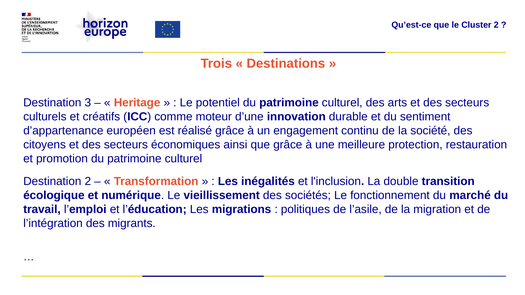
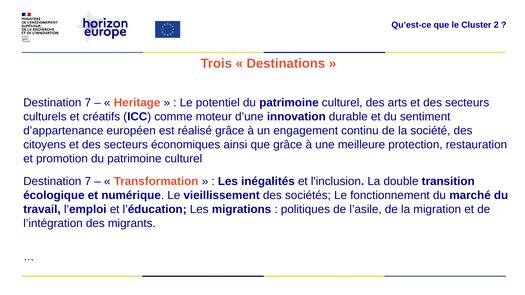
3 at (88, 103): 3 -> 7
2 at (88, 181): 2 -> 7
